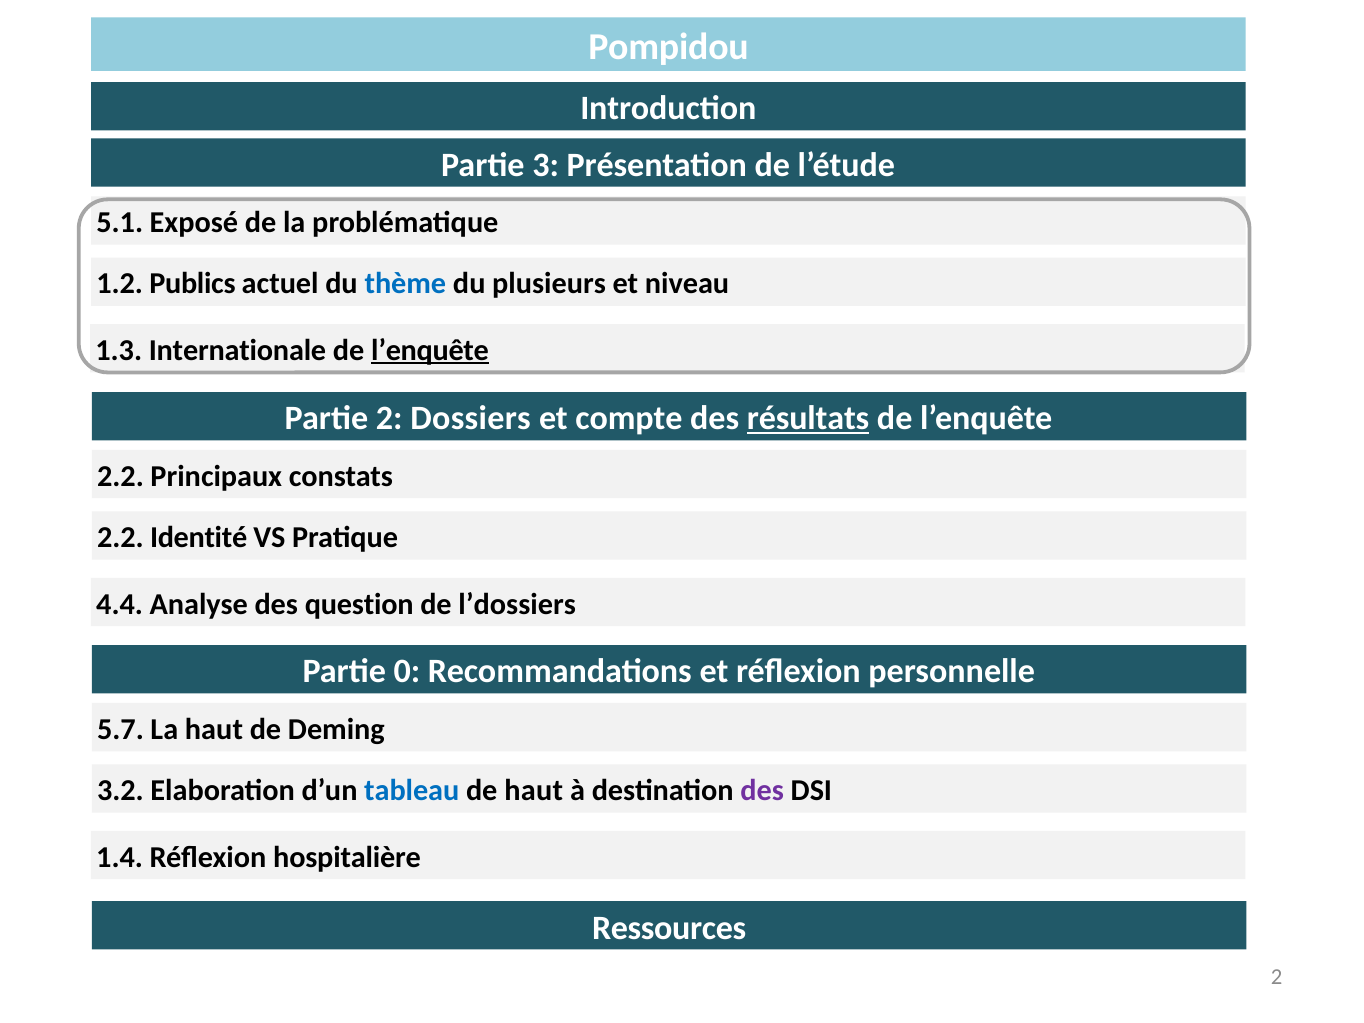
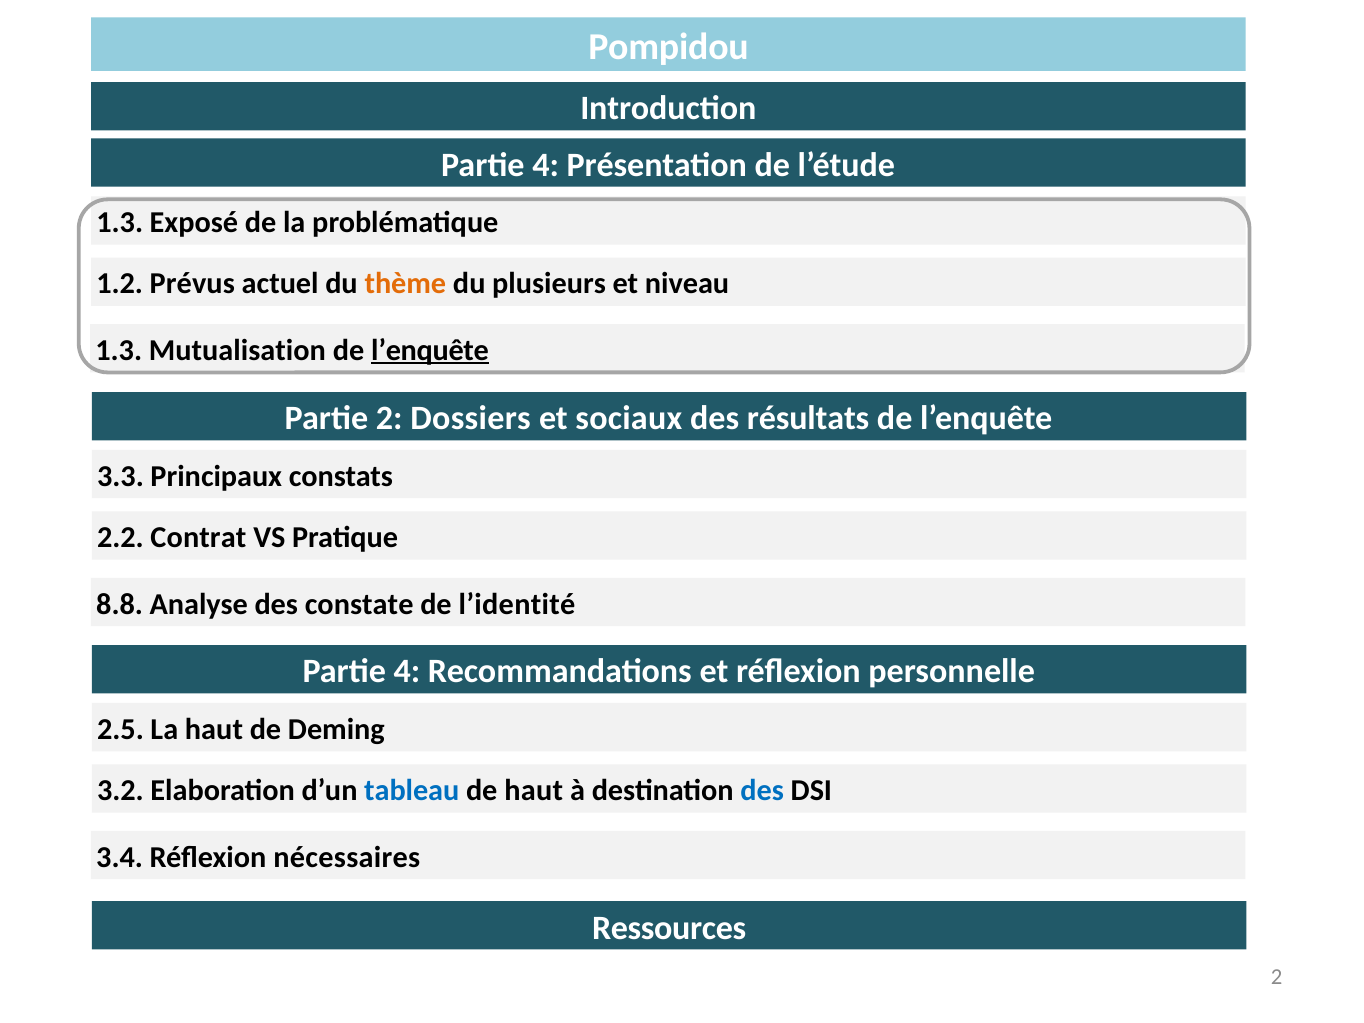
3 at (546, 165): 3 -> 4
5.1 at (120, 223): 5.1 -> 1.3
Publics: Publics -> Prévus
thème colour: blue -> orange
Internationale: Internationale -> Mutualisation
compte: compte -> sociaux
résultats underline: present -> none
2.2 at (120, 476): 2.2 -> 3.3
Identité: Identité -> Contrat
4.4: 4.4 -> 8.8
question: question -> constate
l’dossiers: l’dossiers -> l’identité
0 at (407, 672): 0 -> 4
5.7: 5.7 -> 2.5
des at (762, 791) colour: purple -> blue
1.4: 1.4 -> 3.4
hospitalière: hospitalière -> nécessaires
